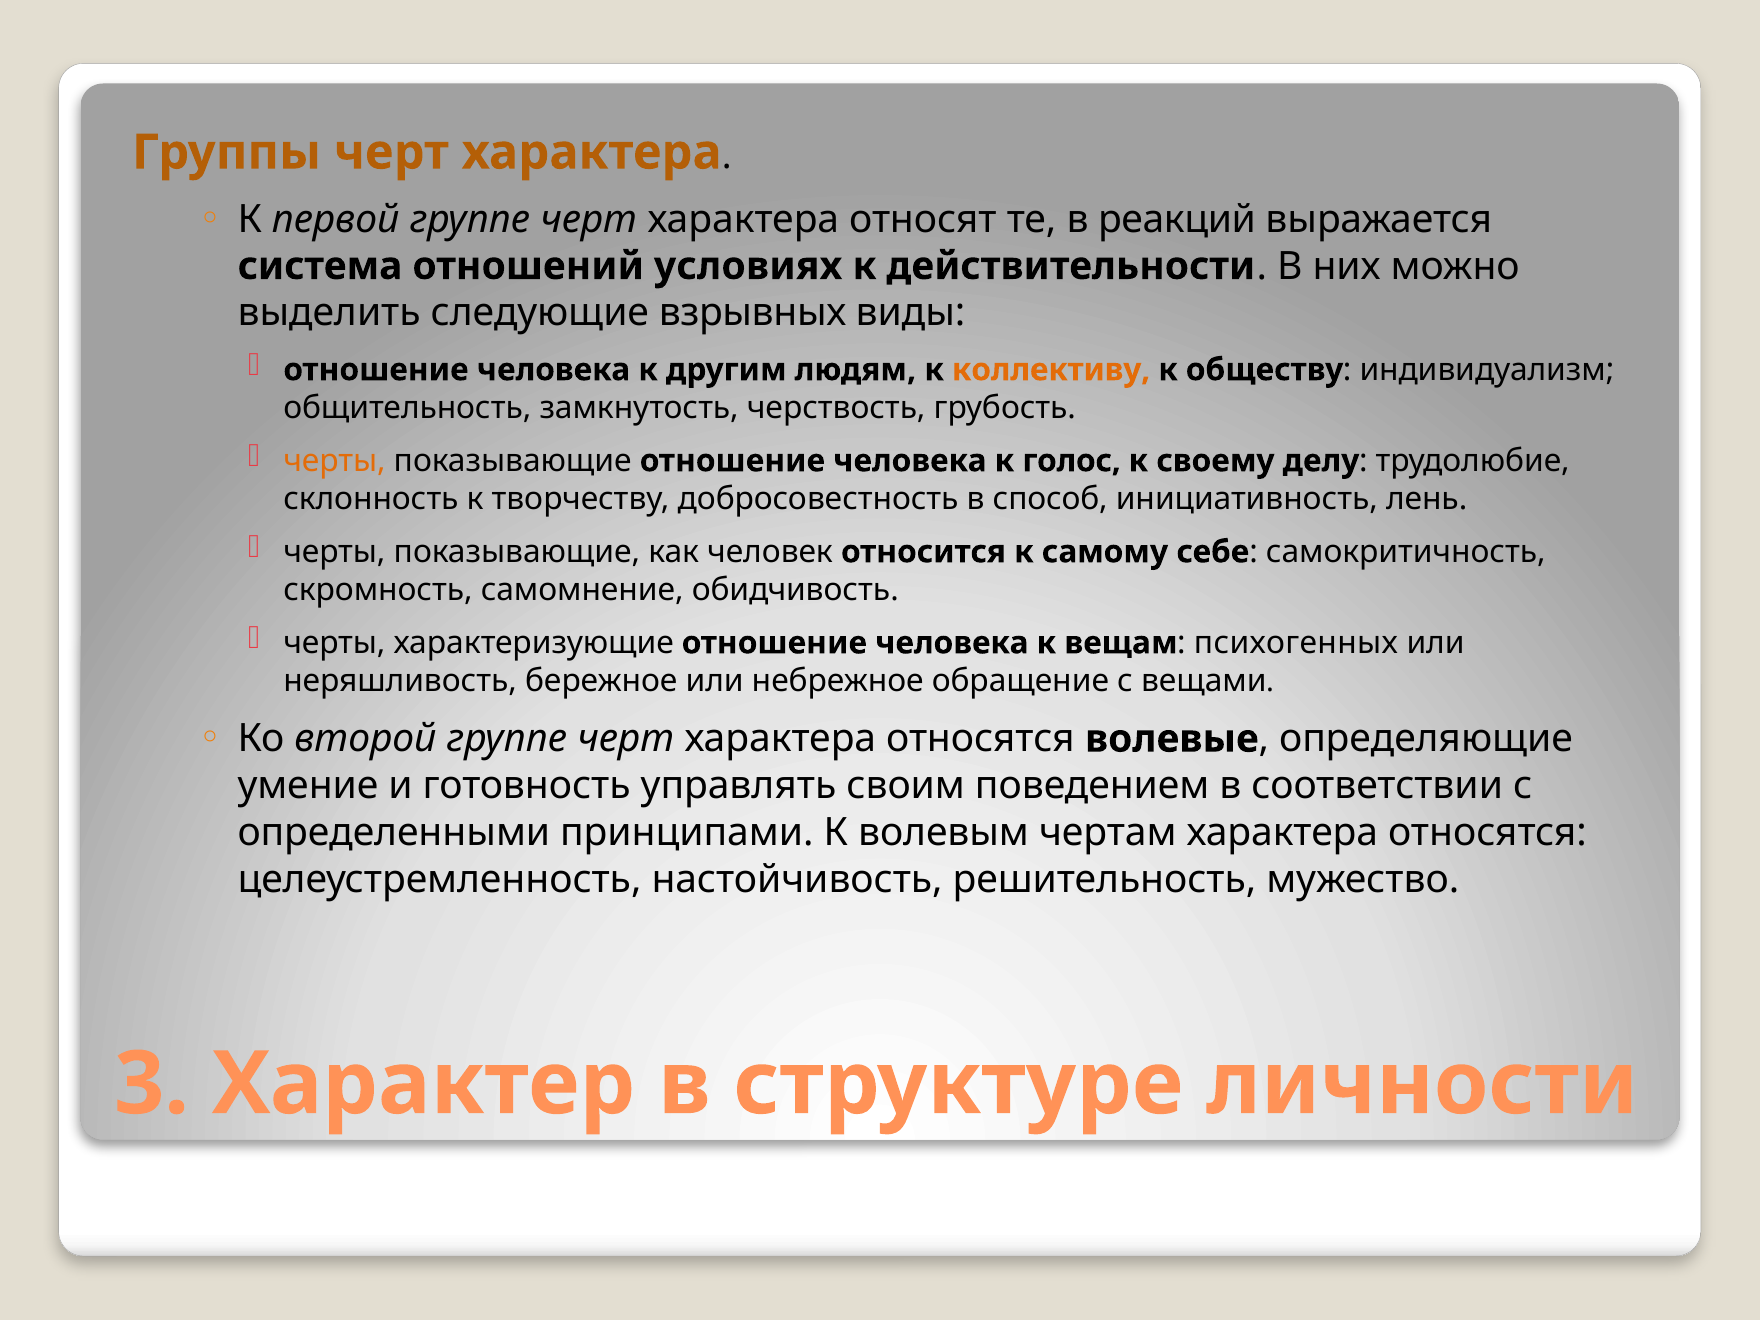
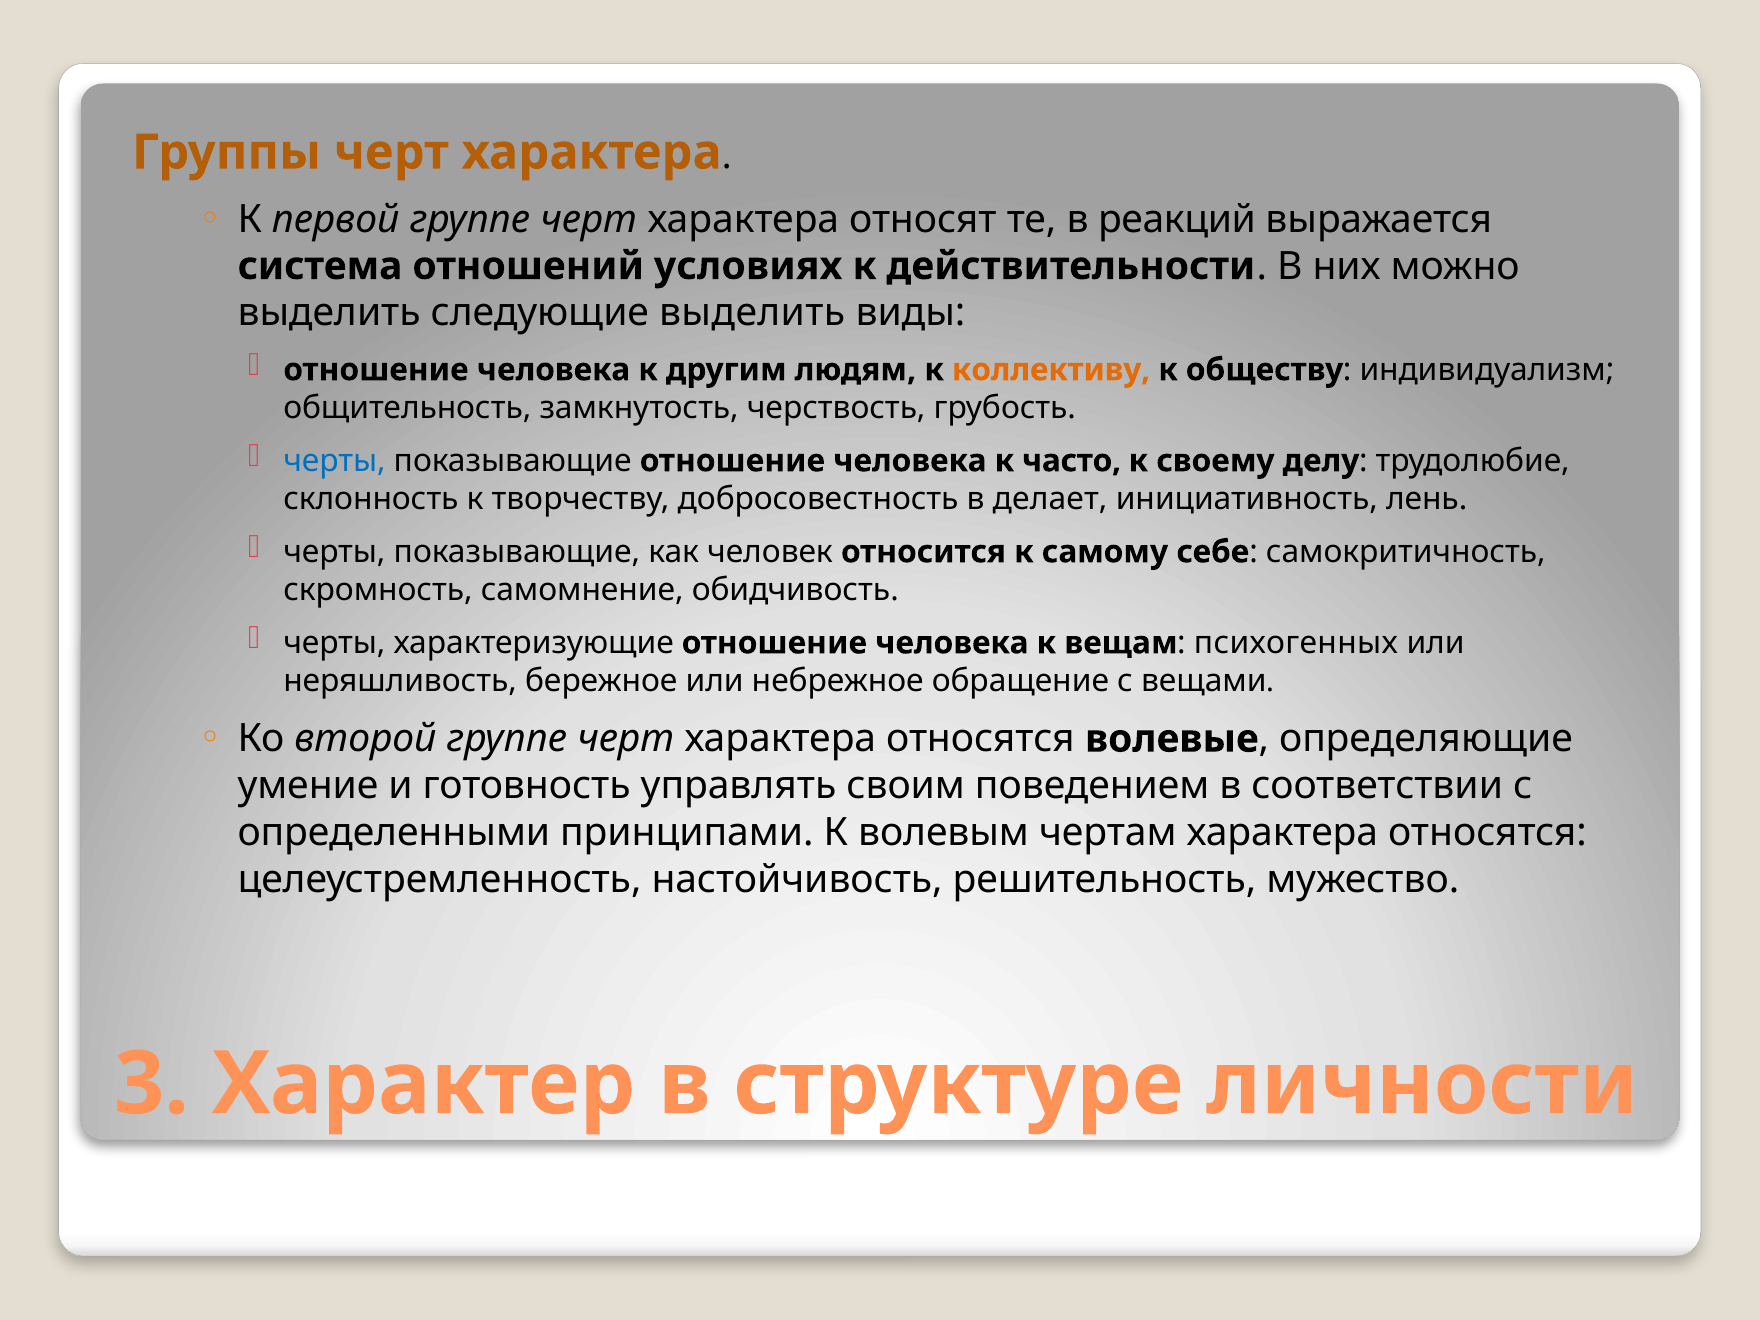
следующие взрывных: взрывных -> выделить
черты at (334, 461) colour: orange -> blue
голос: голос -> часто
способ: способ -> делает
